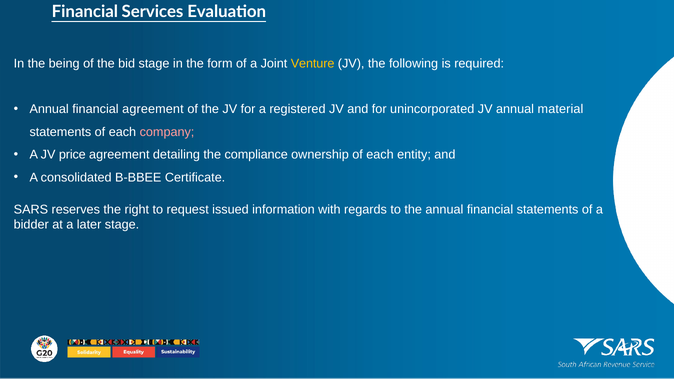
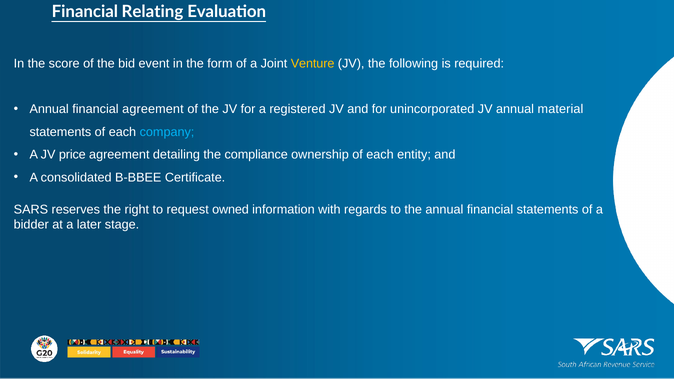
Services: Services -> Relating
being: being -> score
bid stage: stage -> event
company colour: pink -> light blue
issued: issued -> owned
